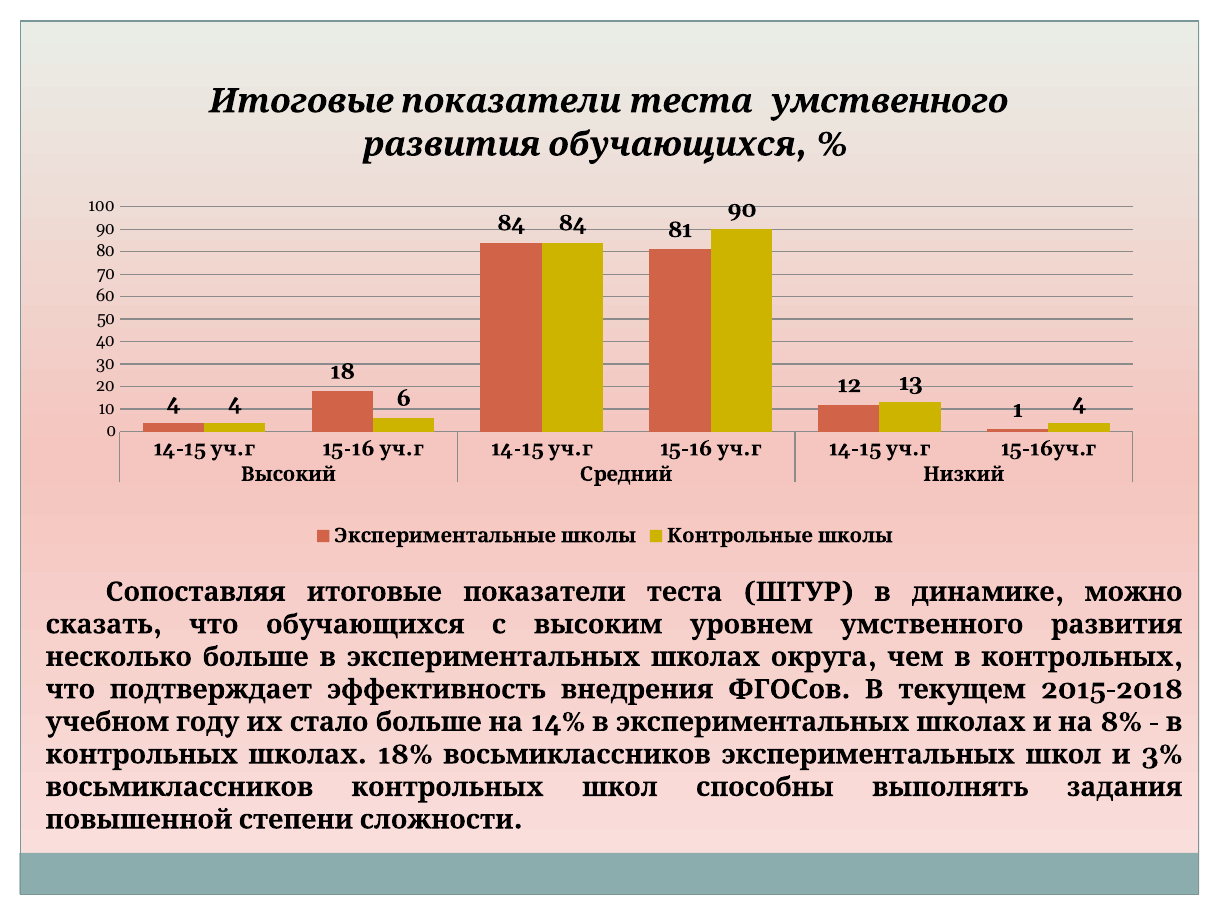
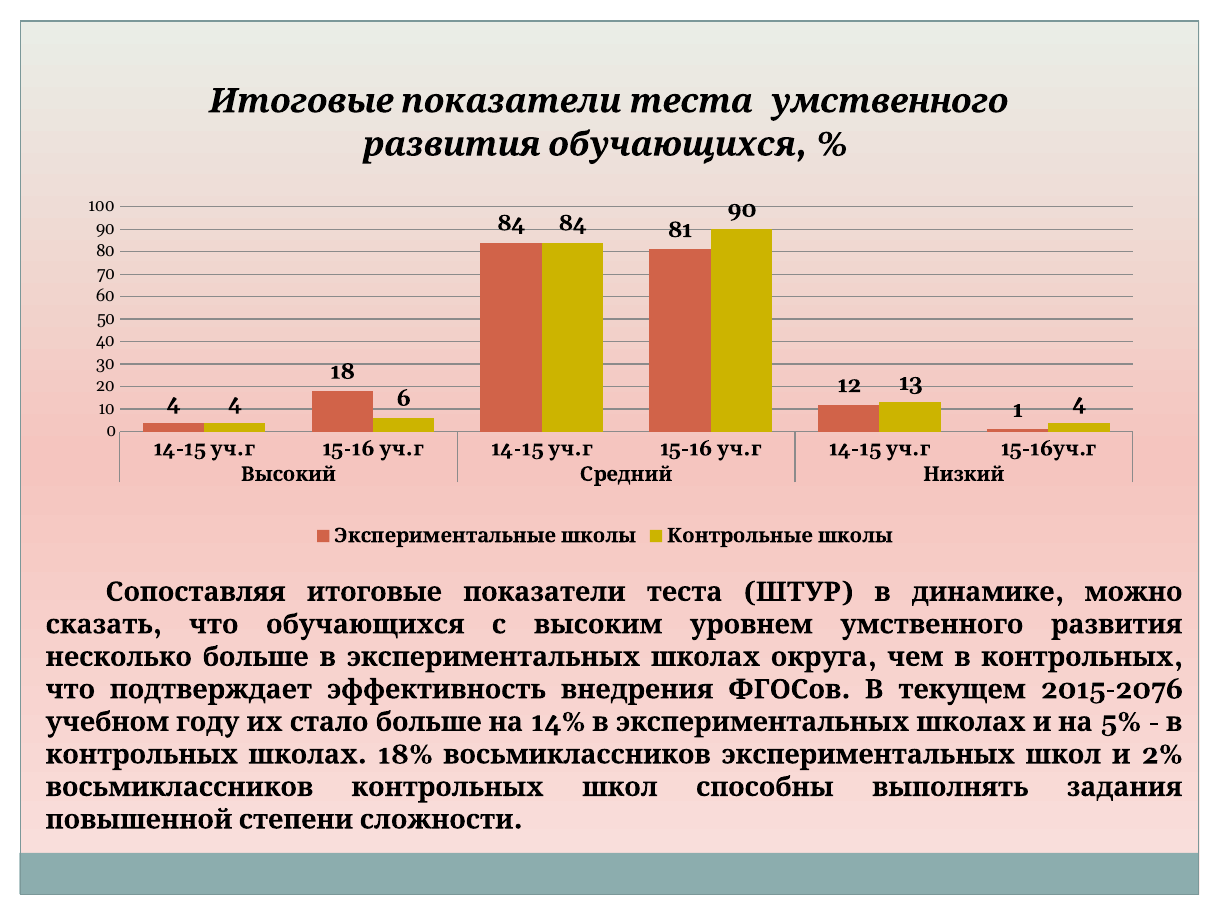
2015-2018: 2015-2018 -> 2015-2076
8%: 8% -> 5%
3%: 3% -> 2%
